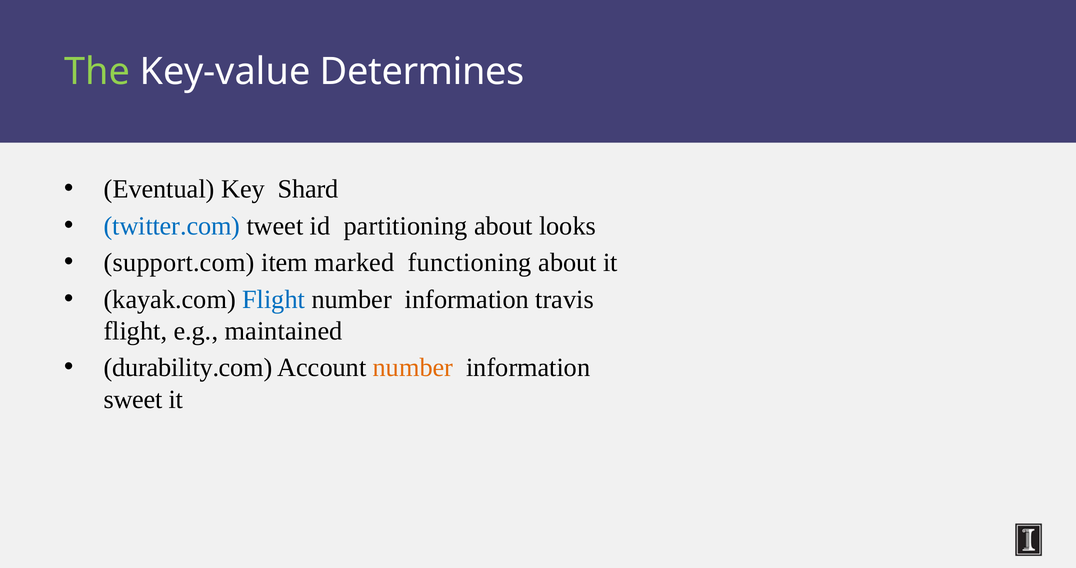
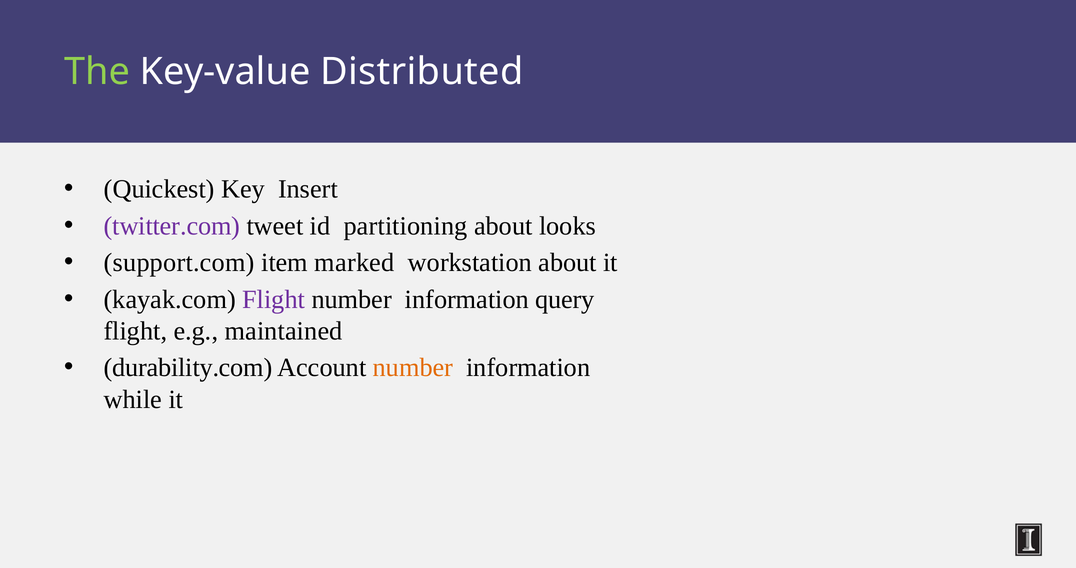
Determines: Determines -> Distributed
Eventual: Eventual -> Quickest
Shard: Shard -> Insert
twitter.com colour: blue -> purple
functioning: functioning -> workstation
Flight at (274, 300) colour: blue -> purple
travis: travis -> query
sweet: sweet -> while
